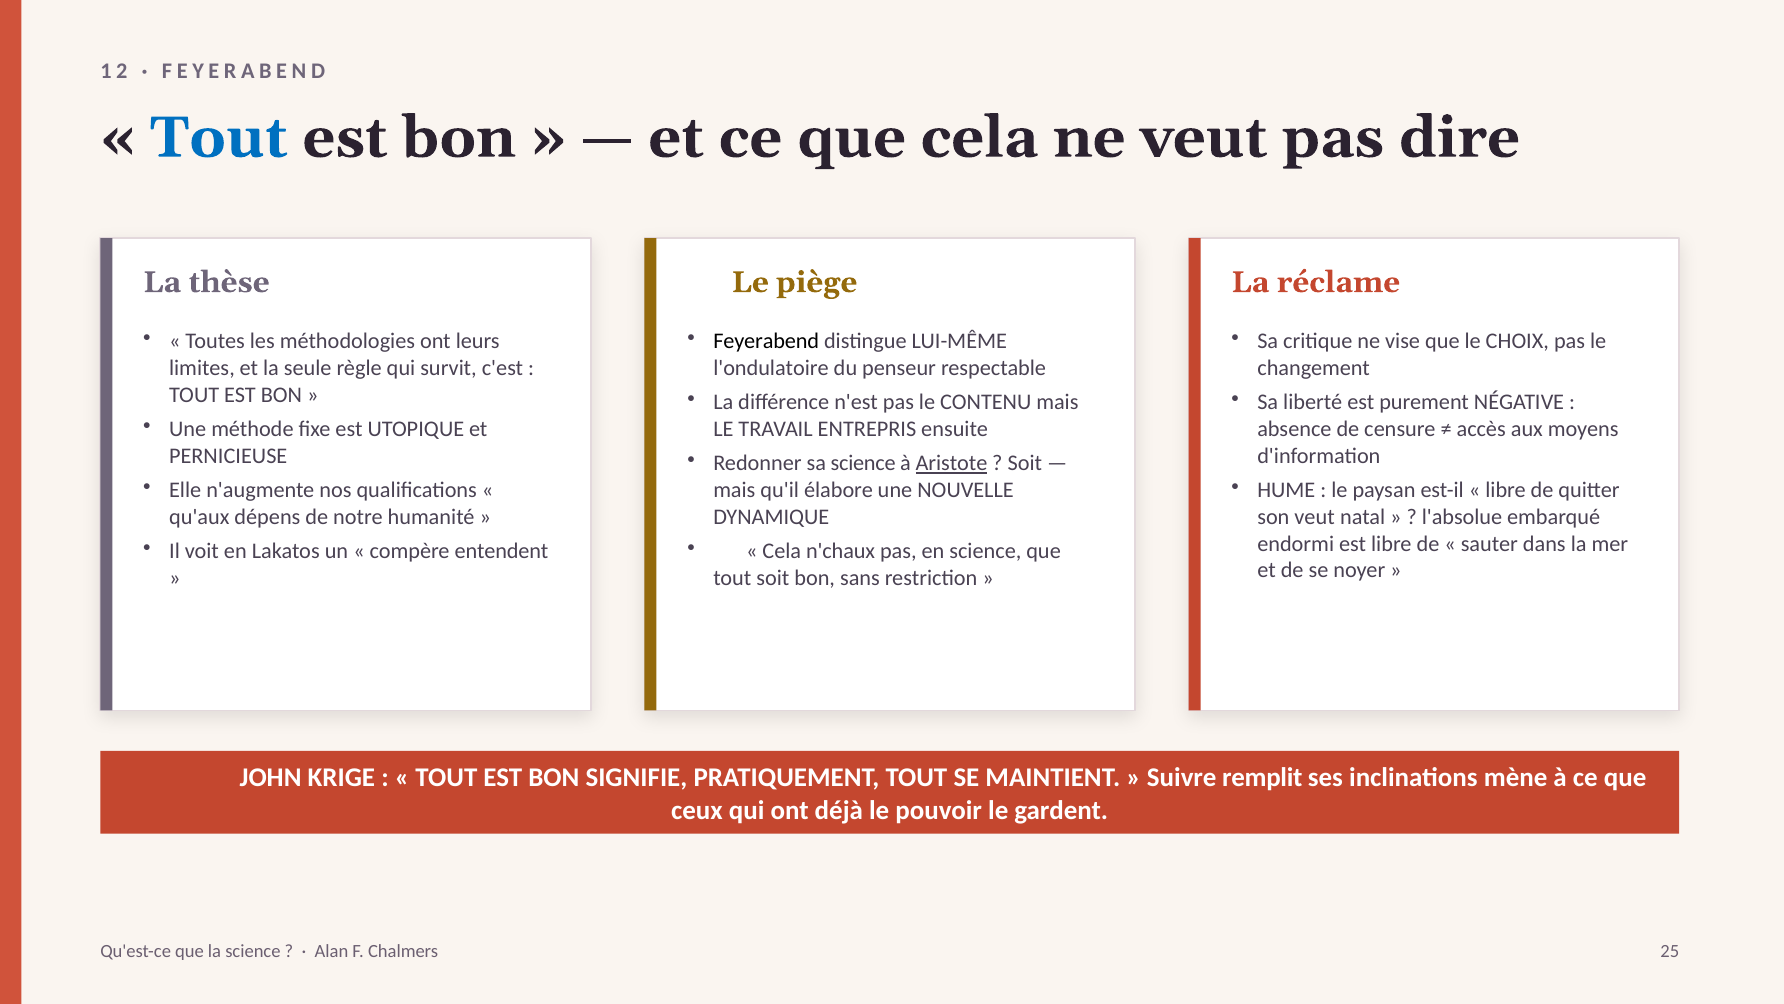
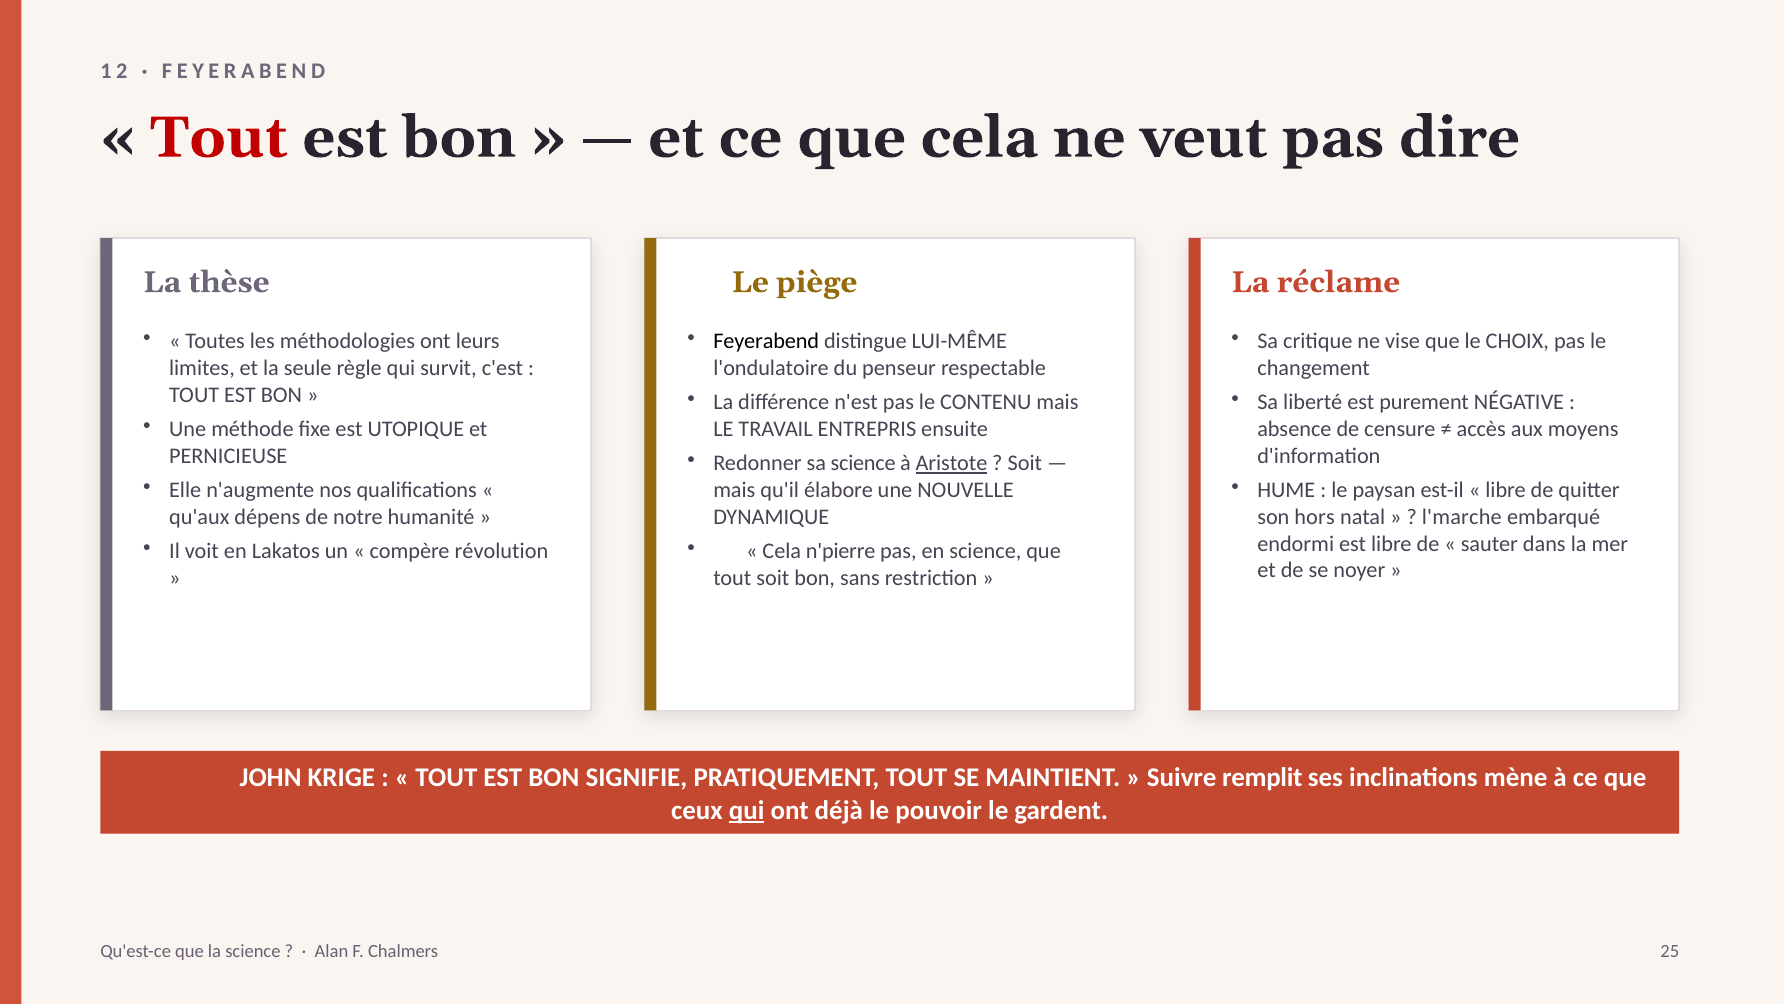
Tout at (219, 138) colour: blue -> red
son veut: veut -> hors
l'absolue: l'absolue -> l'marche
entendent: entendent -> révolution
n'chaux: n'chaux -> n'pierre
qui at (747, 810) underline: none -> present
